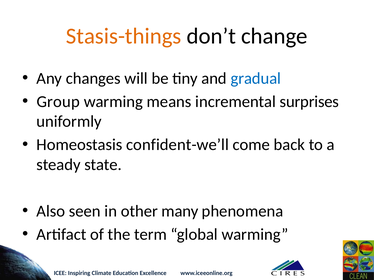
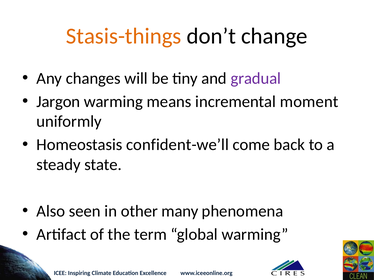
gradual colour: blue -> purple
Group: Group -> Jargon
surprises: surprises -> moment
